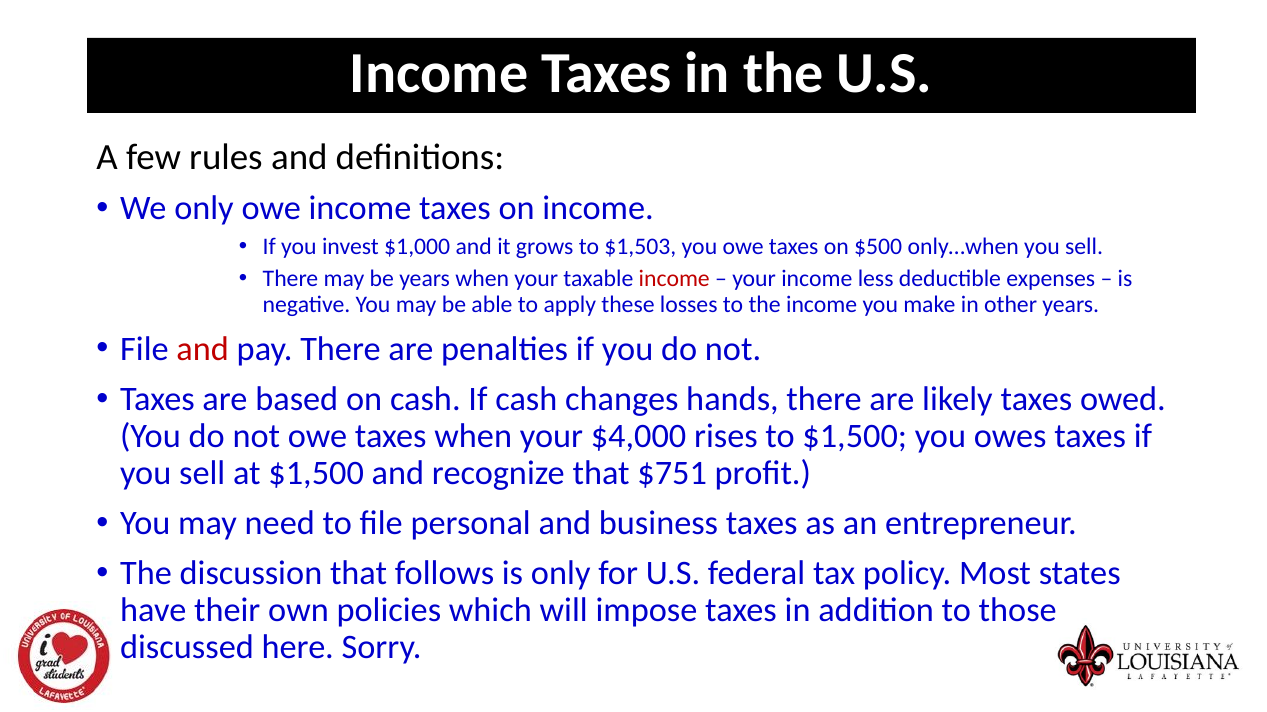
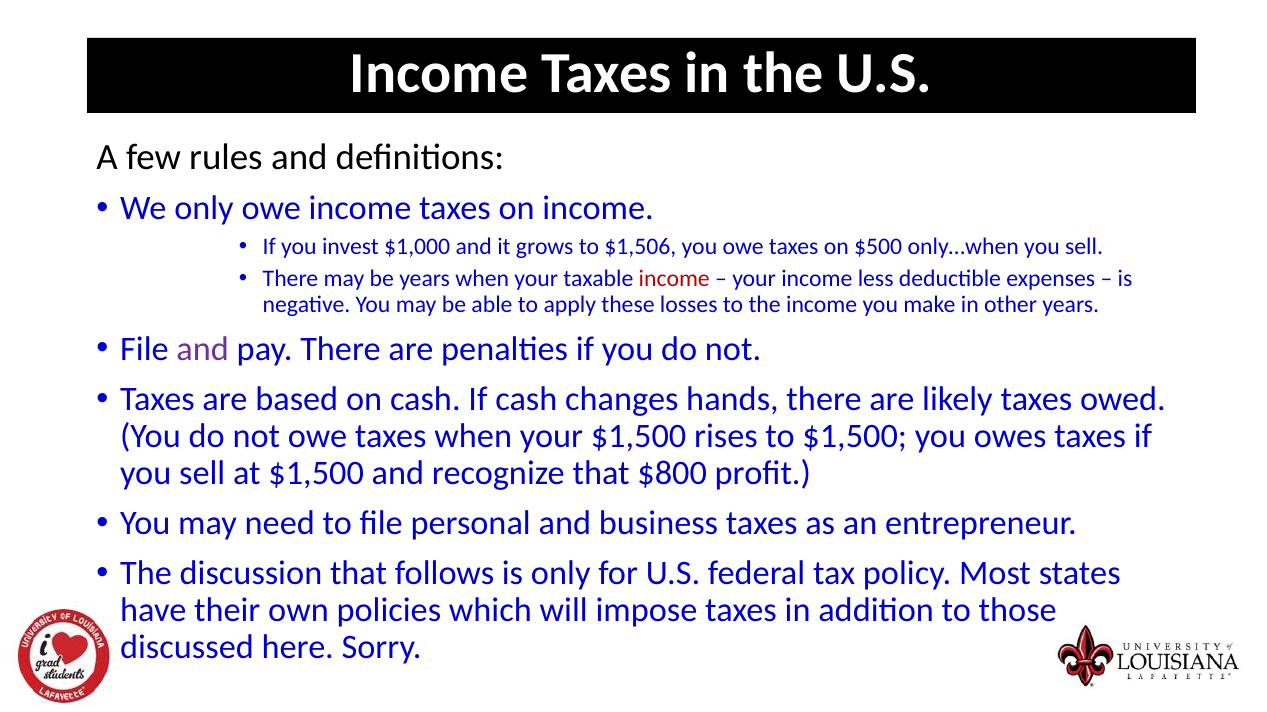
$1,503: $1,503 -> $1,506
and at (203, 349) colour: red -> purple
your $4,000: $4,000 -> $1,500
$751: $751 -> $800
